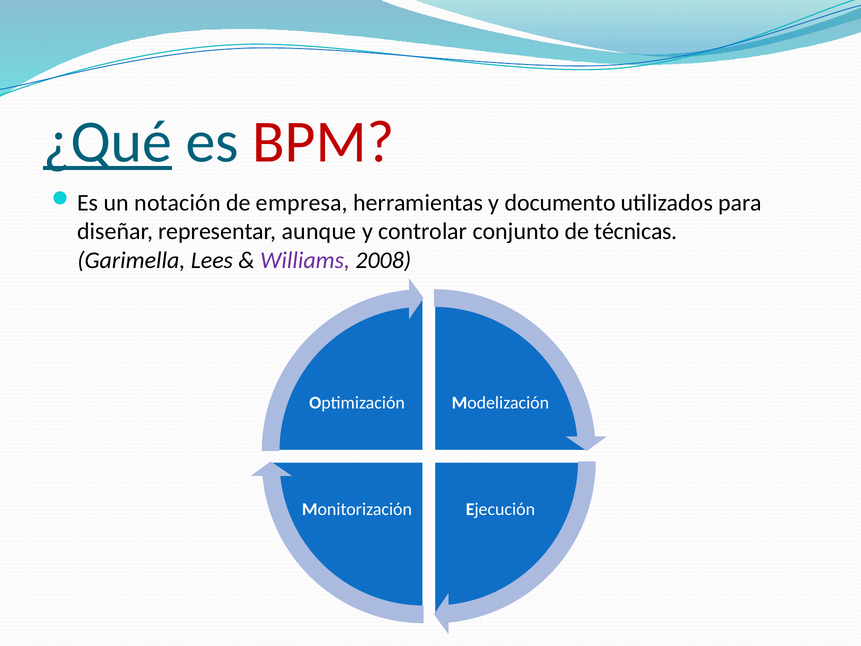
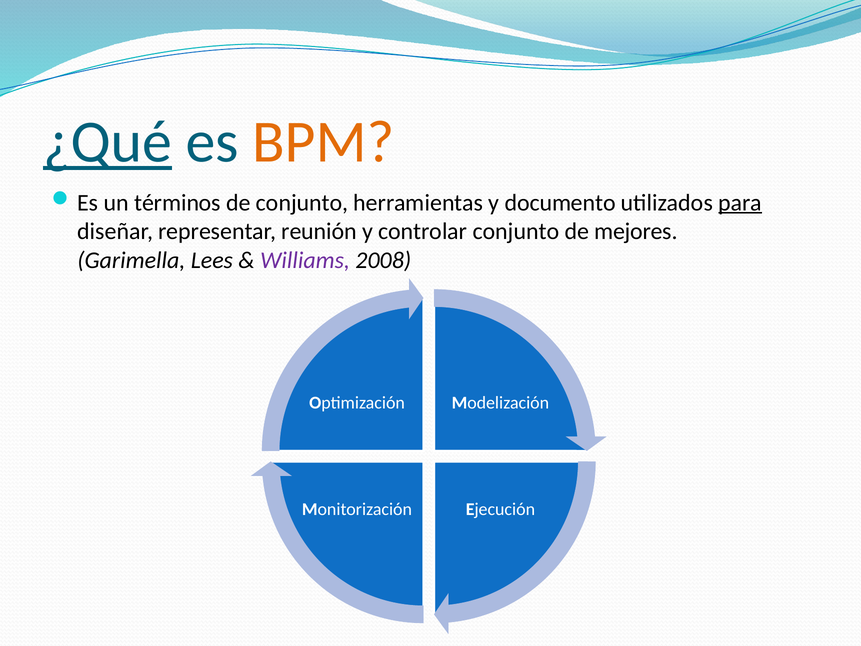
BPM colour: red -> orange
notación: notación -> términos
de empresa: empresa -> conjunto
para underline: none -> present
aunque: aunque -> reunión
técnicas: técnicas -> mejores
